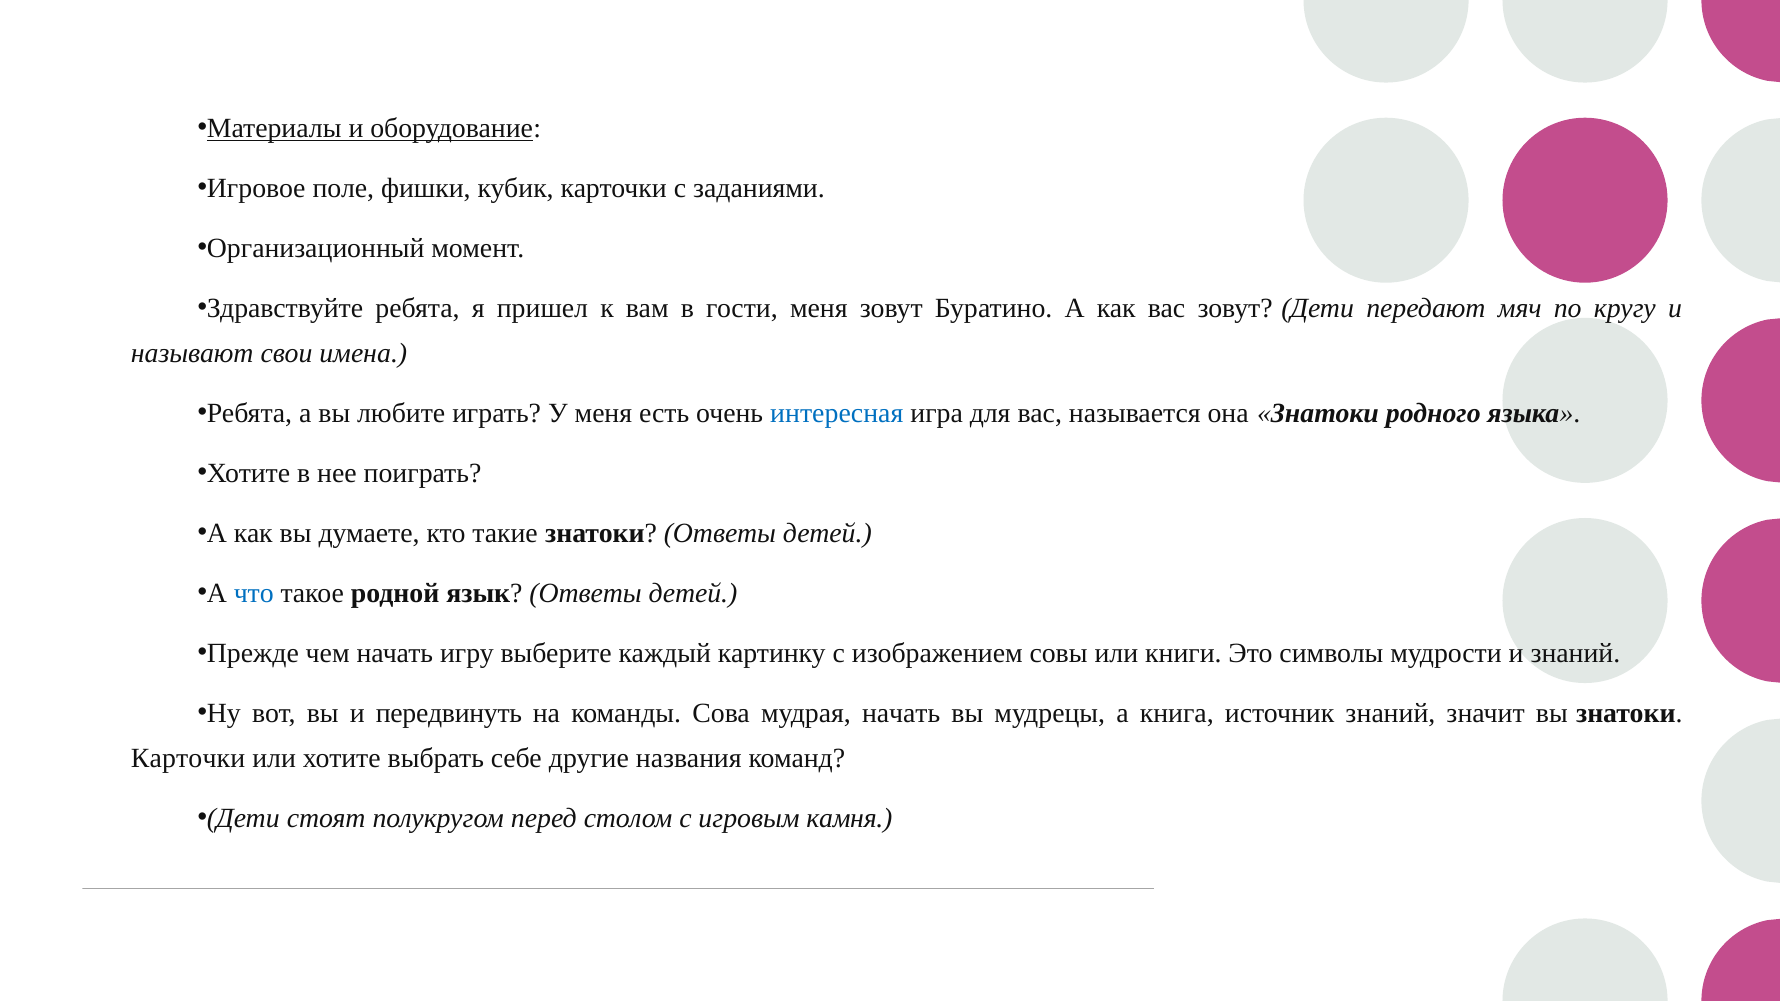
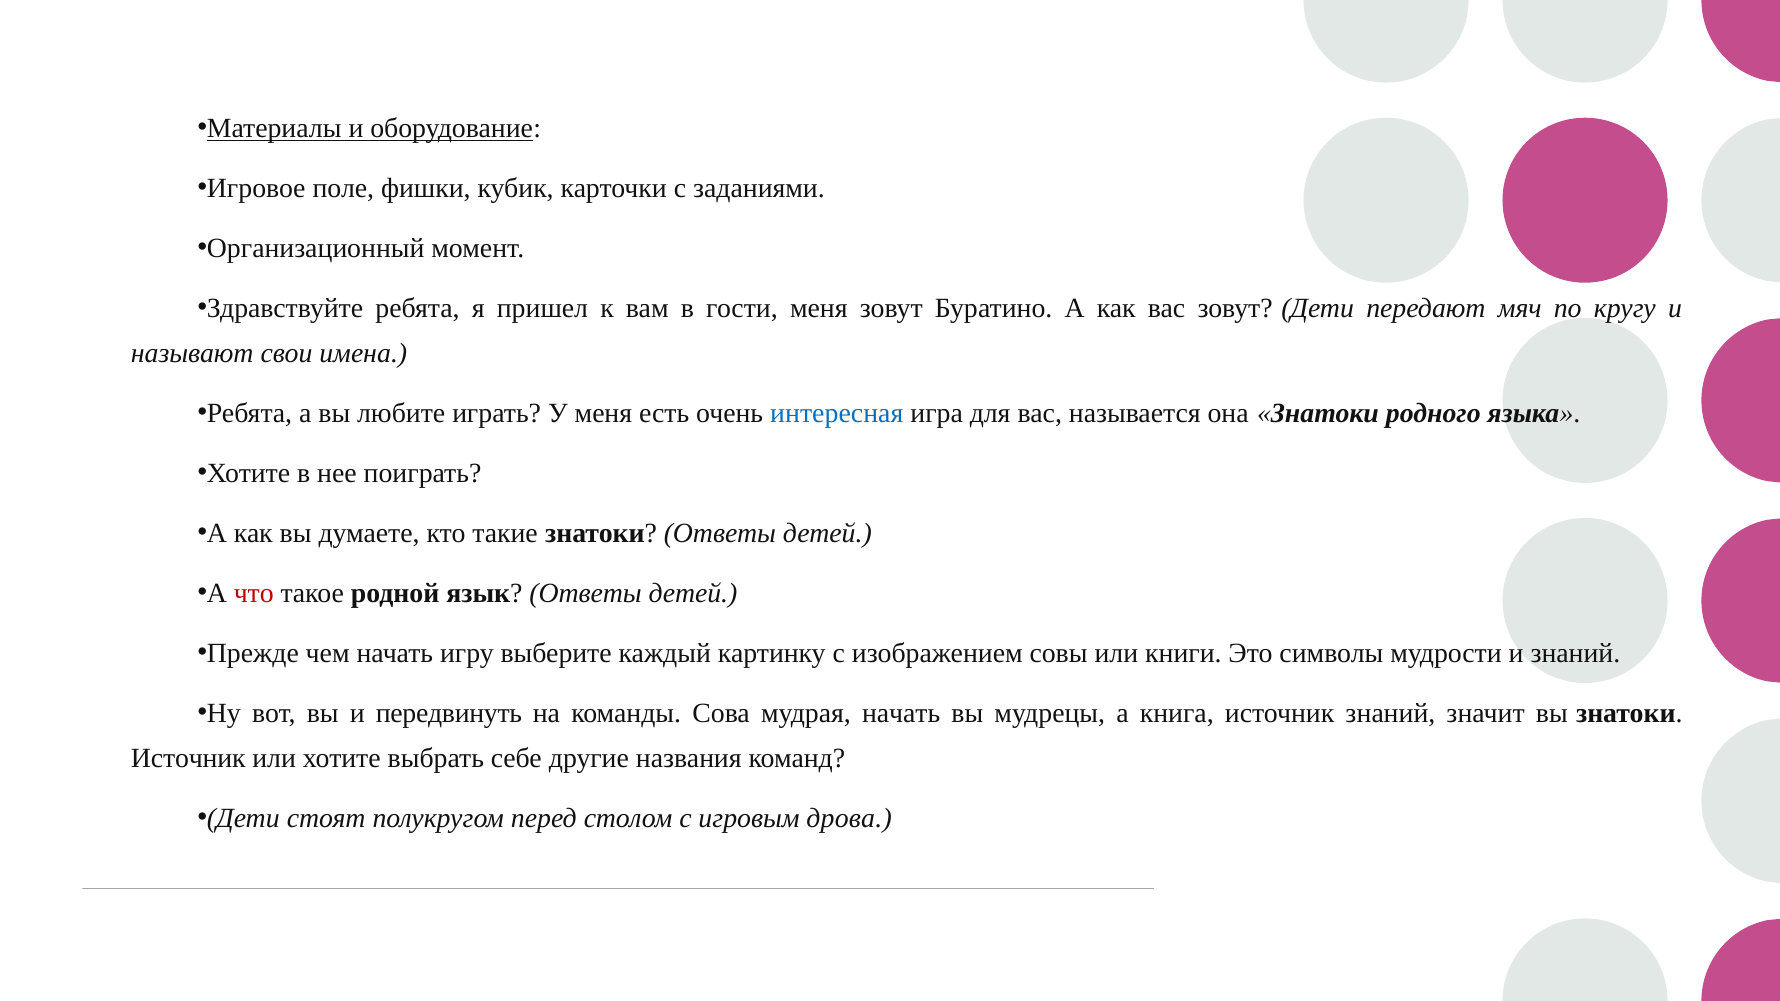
что colour: blue -> red
Карточки at (188, 759): Карточки -> Источник
камня: камня -> дрова
